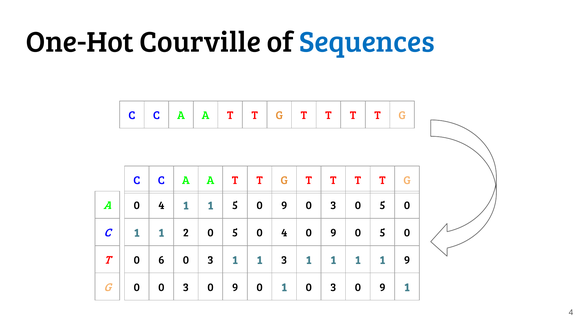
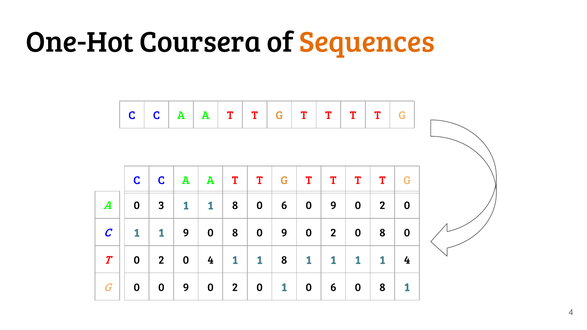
Courville: Courville -> Coursera
Sequences colour: blue -> orange
4 at (161, 206): 4 -> 3
5 at (235, 206): 5 -> 8
9 at (284, 206): 9 -> 6
3 at (333, 206): 3 -> 9
5 at (382, 206): 5 -> 2
1 2: 2 -> 9
5 at (235, 233): 5 -> 8
4 at (284, 233): 4 -> 9
9 at (333, 233): 9 -> 2
5 at (382, 233): 5 -> 8
6 at (161, 260): 6 -> 2
3 at (210, 260): 3 -> 4
3 at (284, 260): 3 -> 8
1 9: 9 -> 4
0 0 3: 3 -> 9
9 at (235, 287): 9 -> 2
1 0 3: 3 -> 6
9 at (382, 287): 9 -> 8
